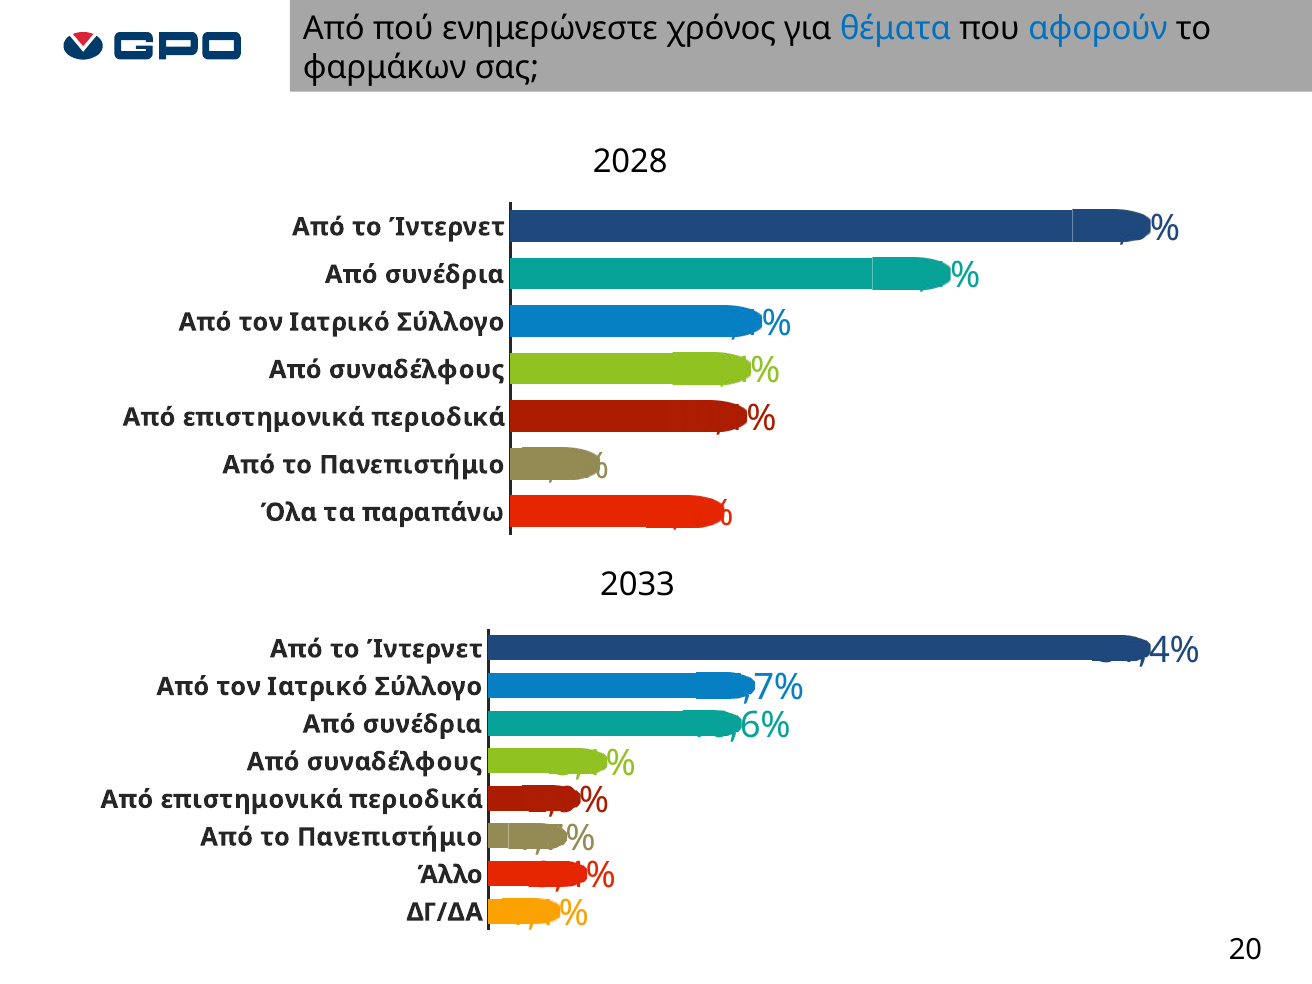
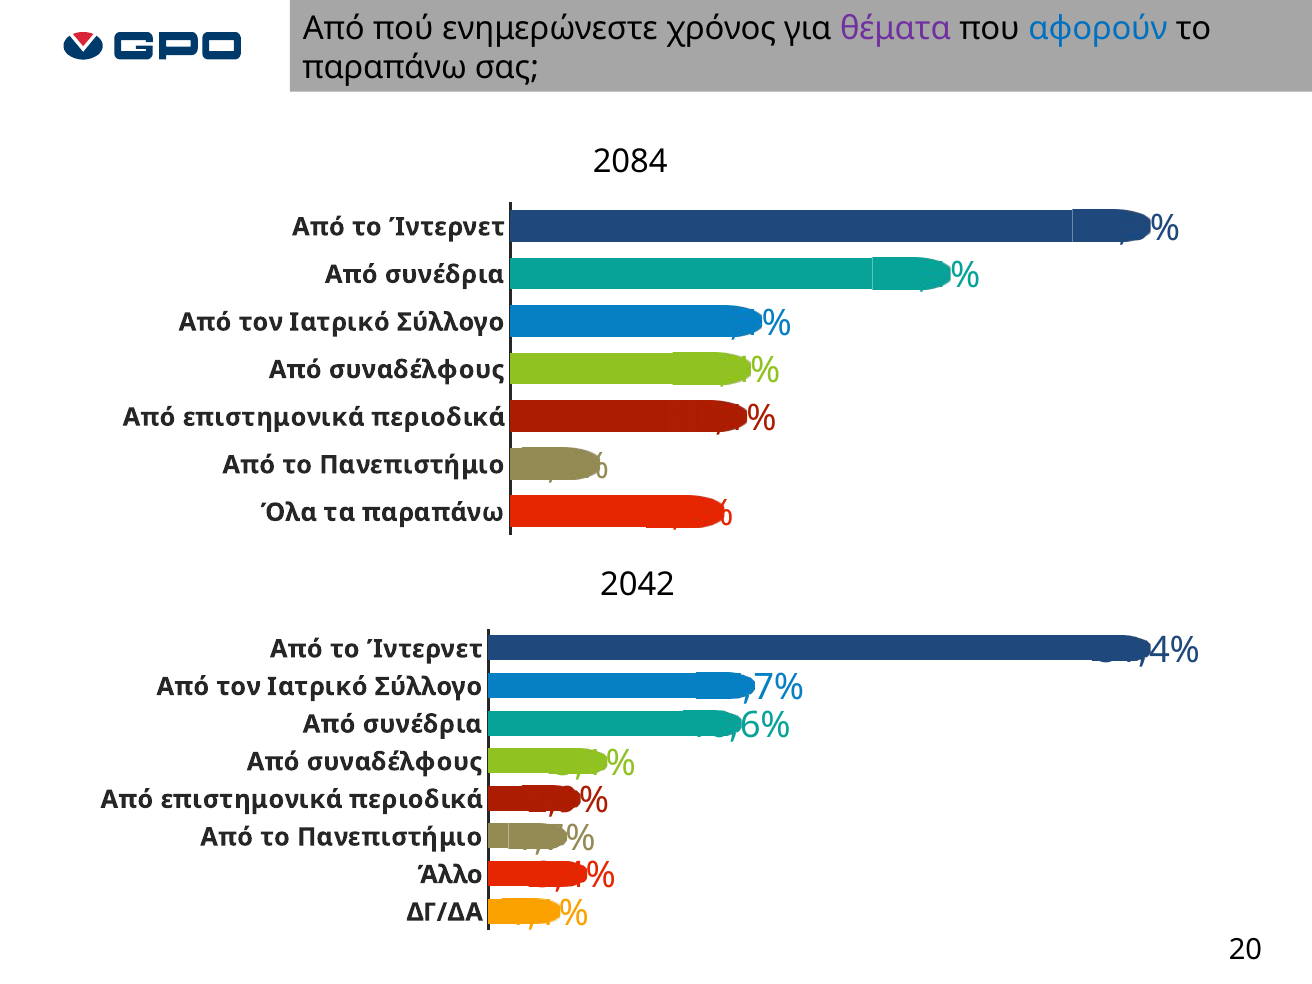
θέματα colour: blue -> purple
φαρμάκων at (385, 68): φαρμάκων -> παραπάνω
2028: 2028 -> 2084
2033: 2033 -> 2042
